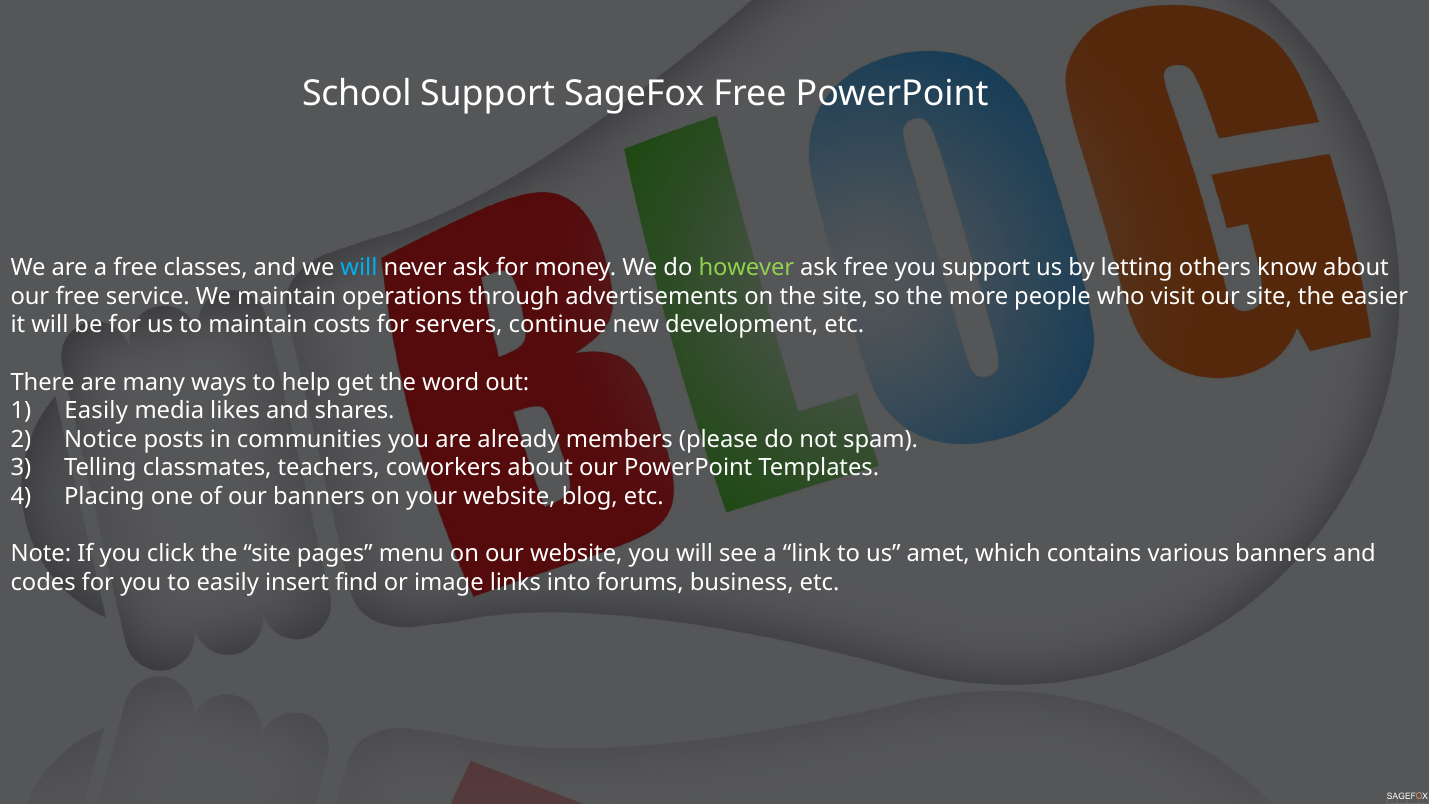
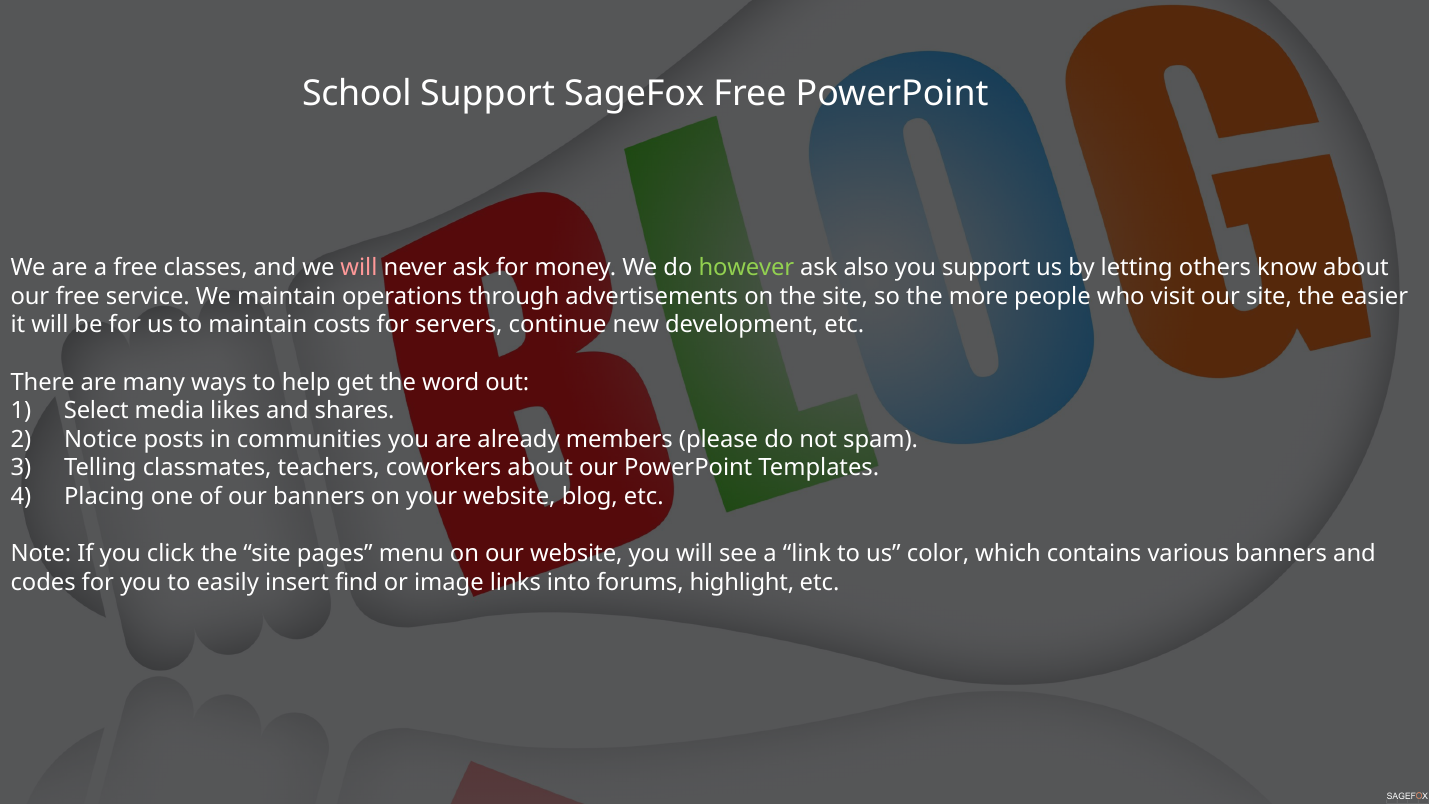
will at (359, 268) colour: light blue -> pink
ask free: free -> also
Easily at (96, 411): Easily -> Select
amet: amet -> color
business: business -> highlight
